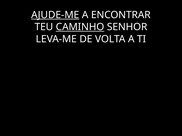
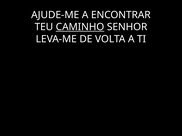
AJUDE-ME underline: present -> none
